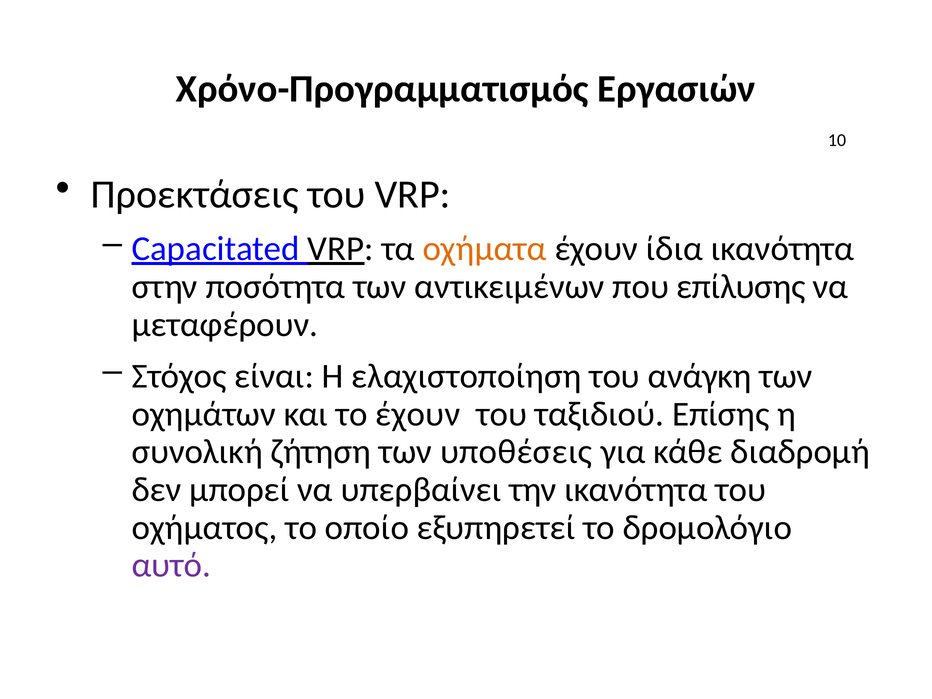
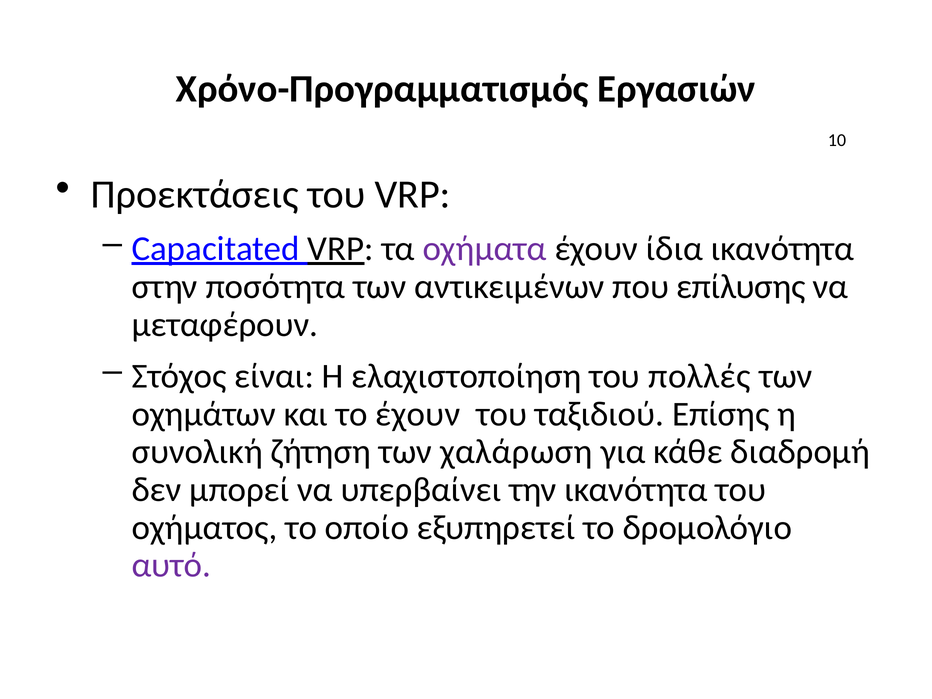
οχήματα colour: orange -> purple
ανάγκη: ανάγκη -> πολλές
υποθέσεις: υποθέσεις -> χαλάρωση
